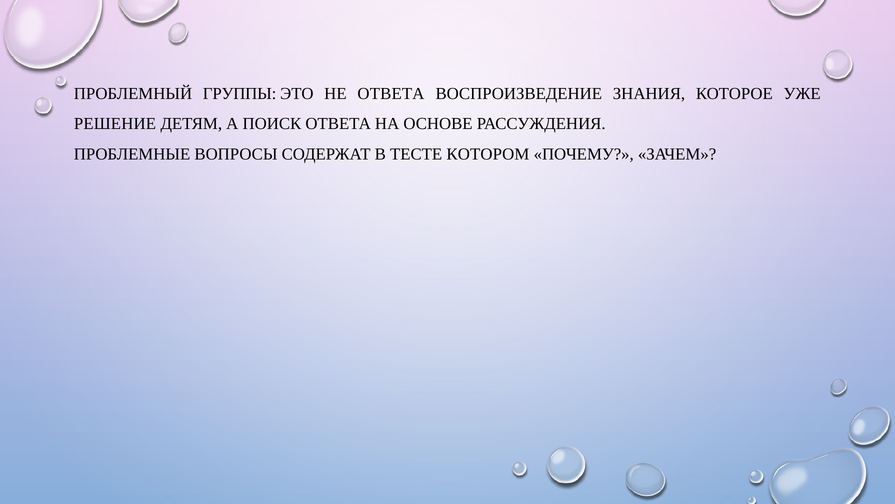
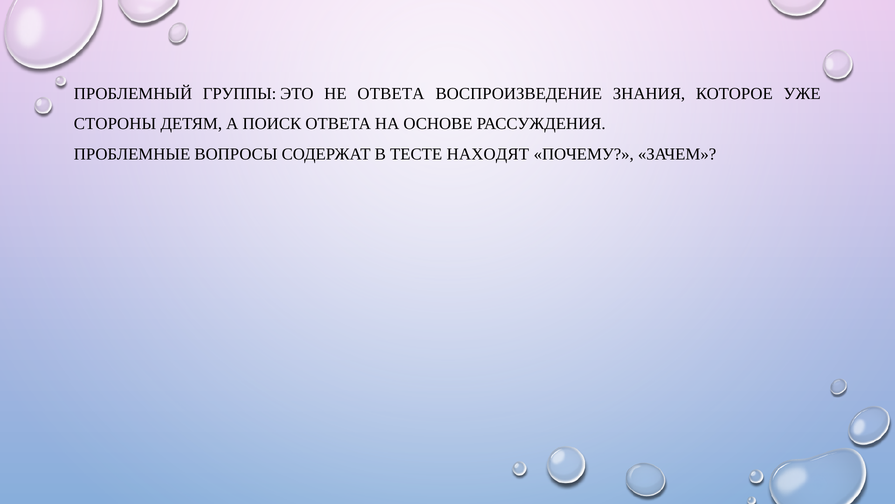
РЕШЕНИЕ: РЕШЕНИЕ -> СТОРОНЫ
КОТОРОМ: КОТОРОМ -> НАХОДЯТ
